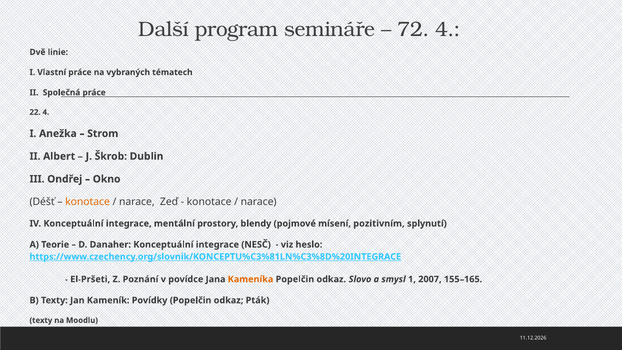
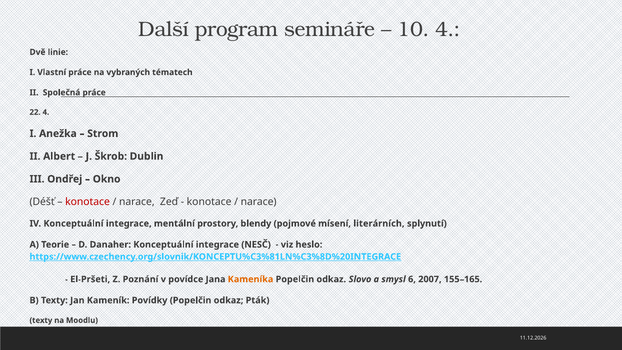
72: 72 -> 10
konotace at (88, 202) colour: orange -> red
pozitivním: pozitivním -> literárních
1: 1 -> 6
